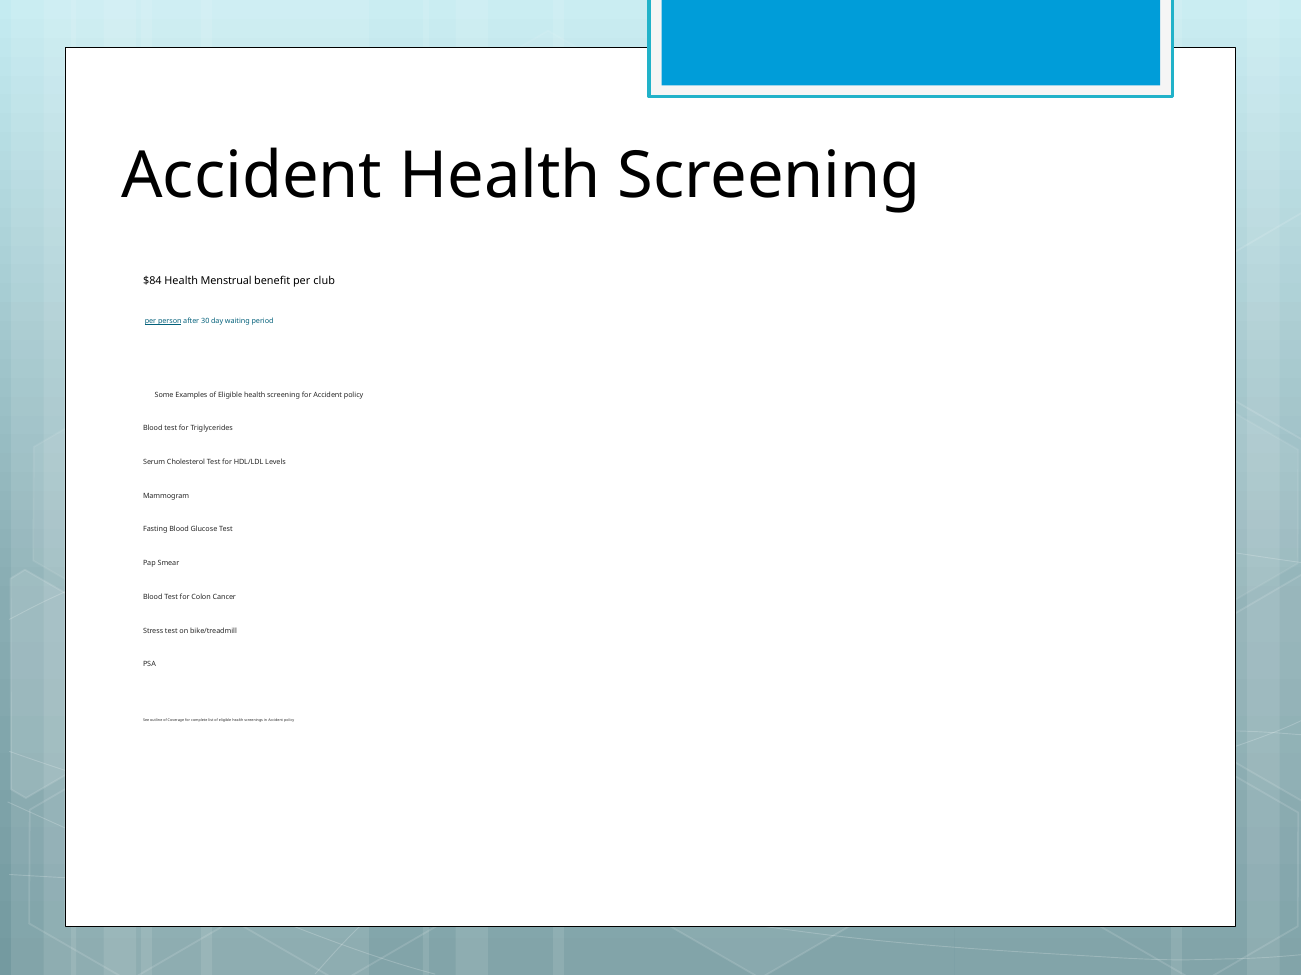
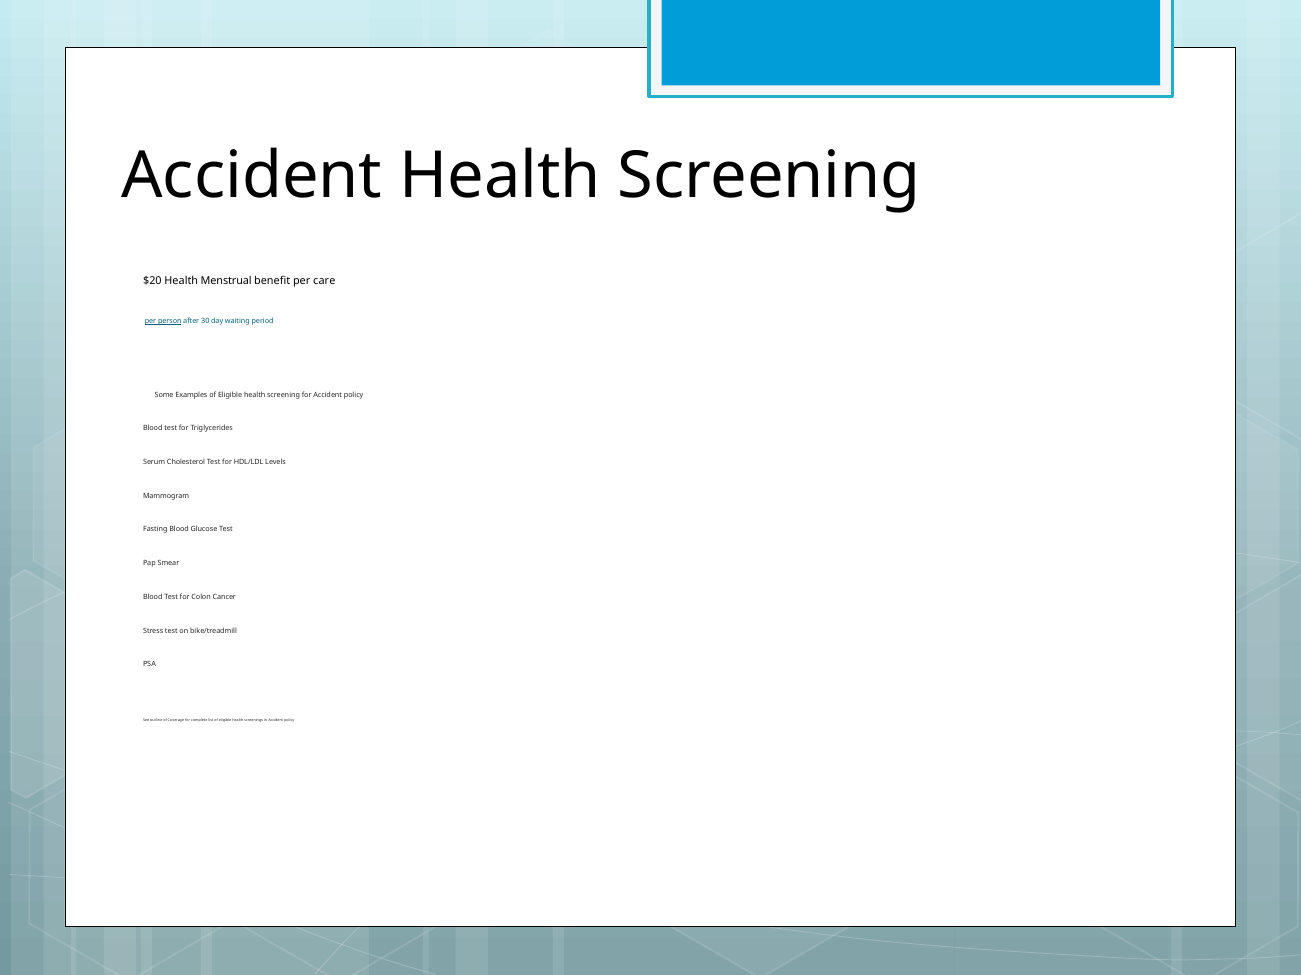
$84: $84 -> $20
club: club -> care
